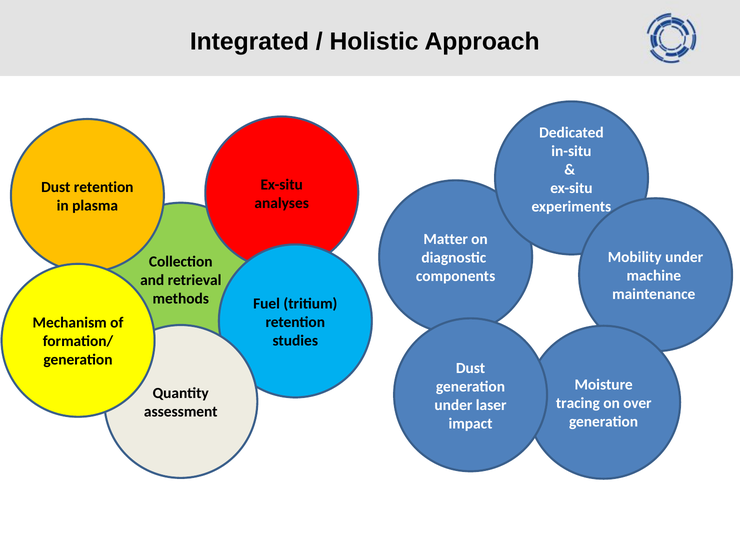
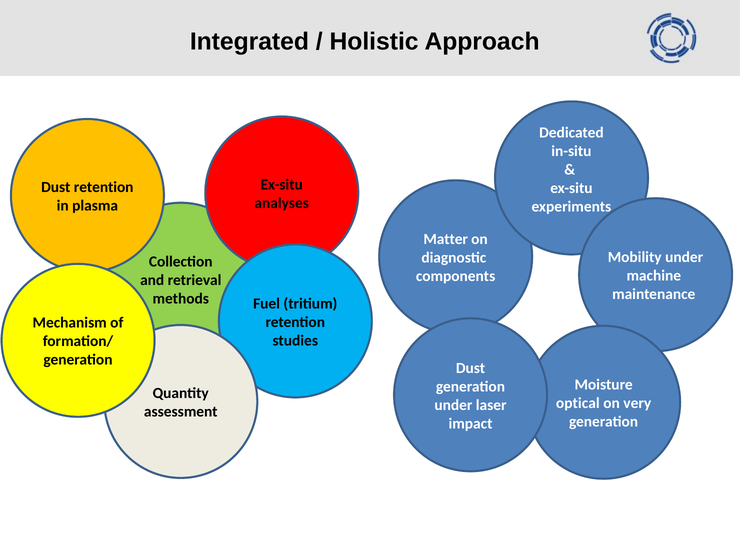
tracing: tracing -> optical
over: over -> very
